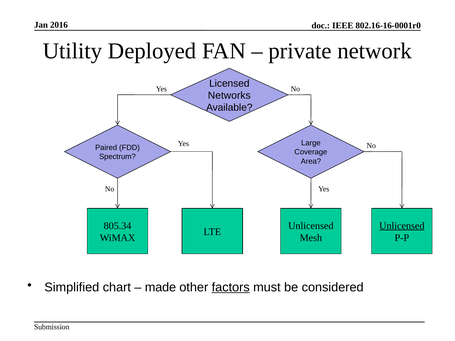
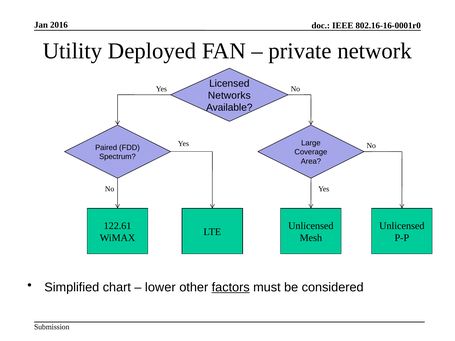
805.34: 805.34 -> 122.61
Unlicensed at (402, 226) underline: present -> none
made: made -> lower
